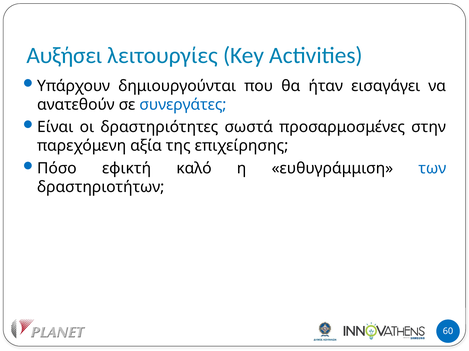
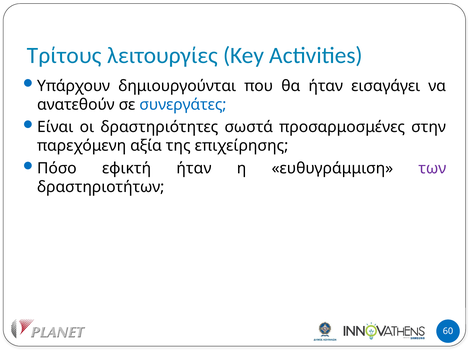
Αυξήσει: Αυξήσει -> Τρίτους
εφικτή καλό: καλό -> ήταν
των colour: blue -> purple
